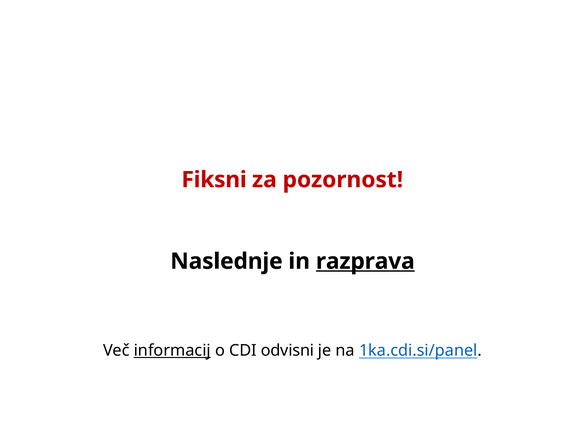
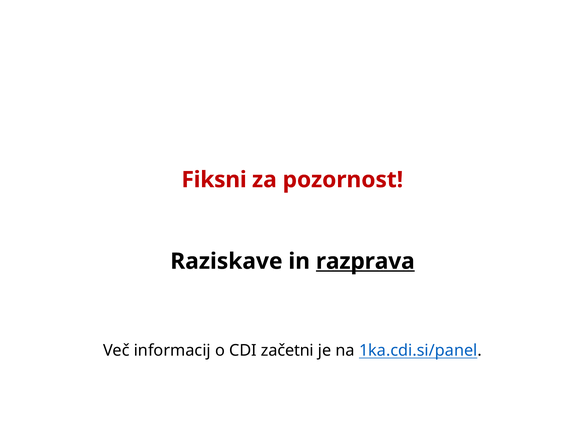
Naslednje: Naslednje -> Raziskave
informacij underline: present -> none
odvisni: odvisni -> začetni
